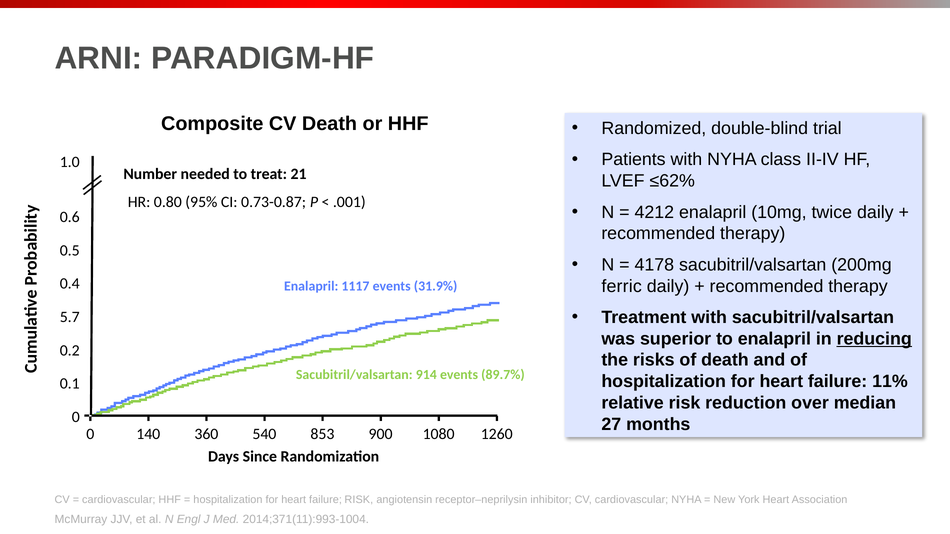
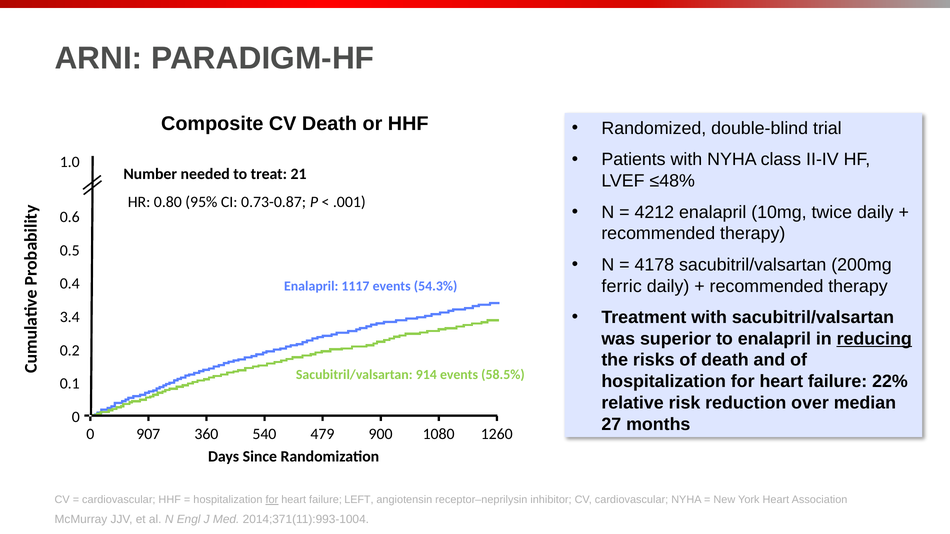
≤62%: ≤62% -> ≤48%
31.9%: 31.9% -> 54.3%
5.7: 5.7 -> 3.4
89.7%: 89.7% -> 58.5%
11%: 11% -> 22%
140: 140 -> 907
853: 853 -> 479
for at (272, 500) underline: none -> present
failure RISK: RISK -> LEFT
